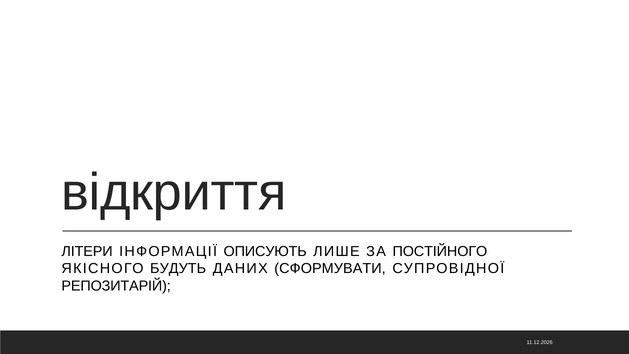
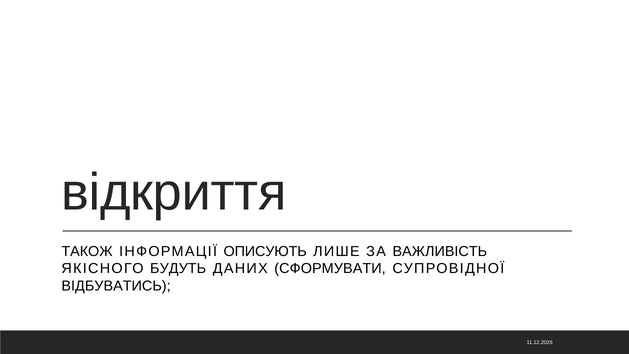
ЛІТЕРИ: ЛІТЕРИ -> ТАКОЖ
ПОСТІЙНОГО: ПОСТІЙНОГО -> ВАЖЛИВІСТЬ
РЕПОЗИТАРІЙ: РЕПОЗИТАРІЙ -> ВІДБУВАТИСЬ
